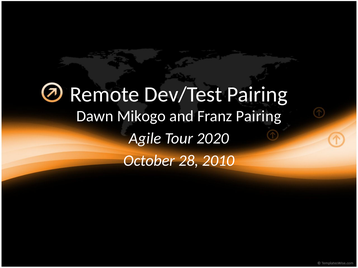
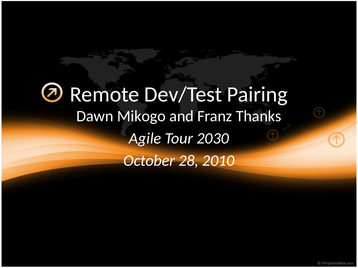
Franz Pairing: Pairing -> Thanks
2020: 2020 -> 2030
